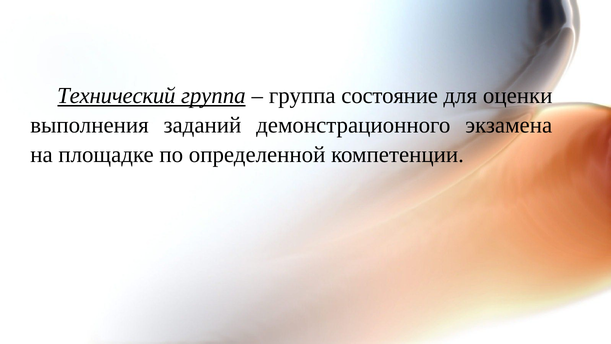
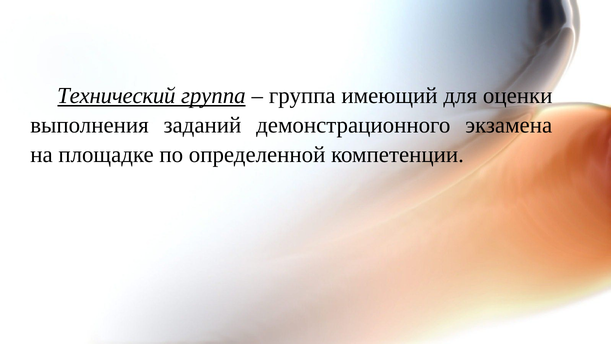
состояние: состояние -> имеющий
